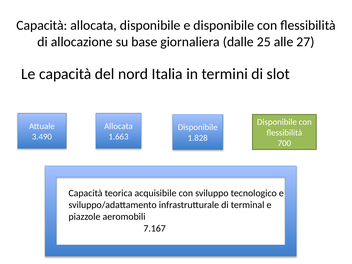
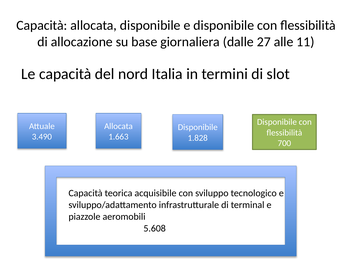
25: 25 -> 27
27: 27 -> 11
7.167: 7.167 -> 5.608
